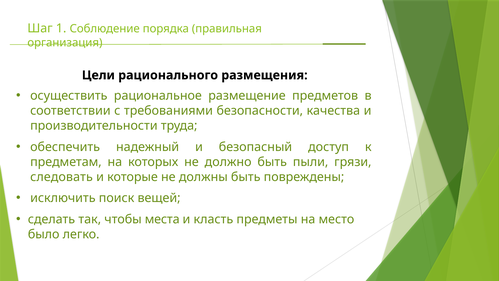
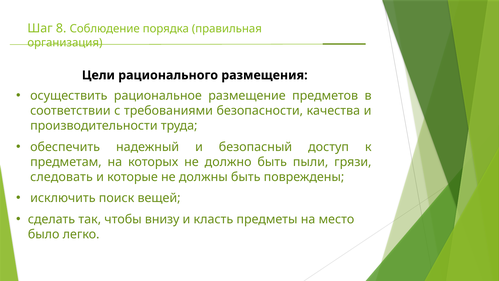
1: 1 -> 8
места: места -> внизу
